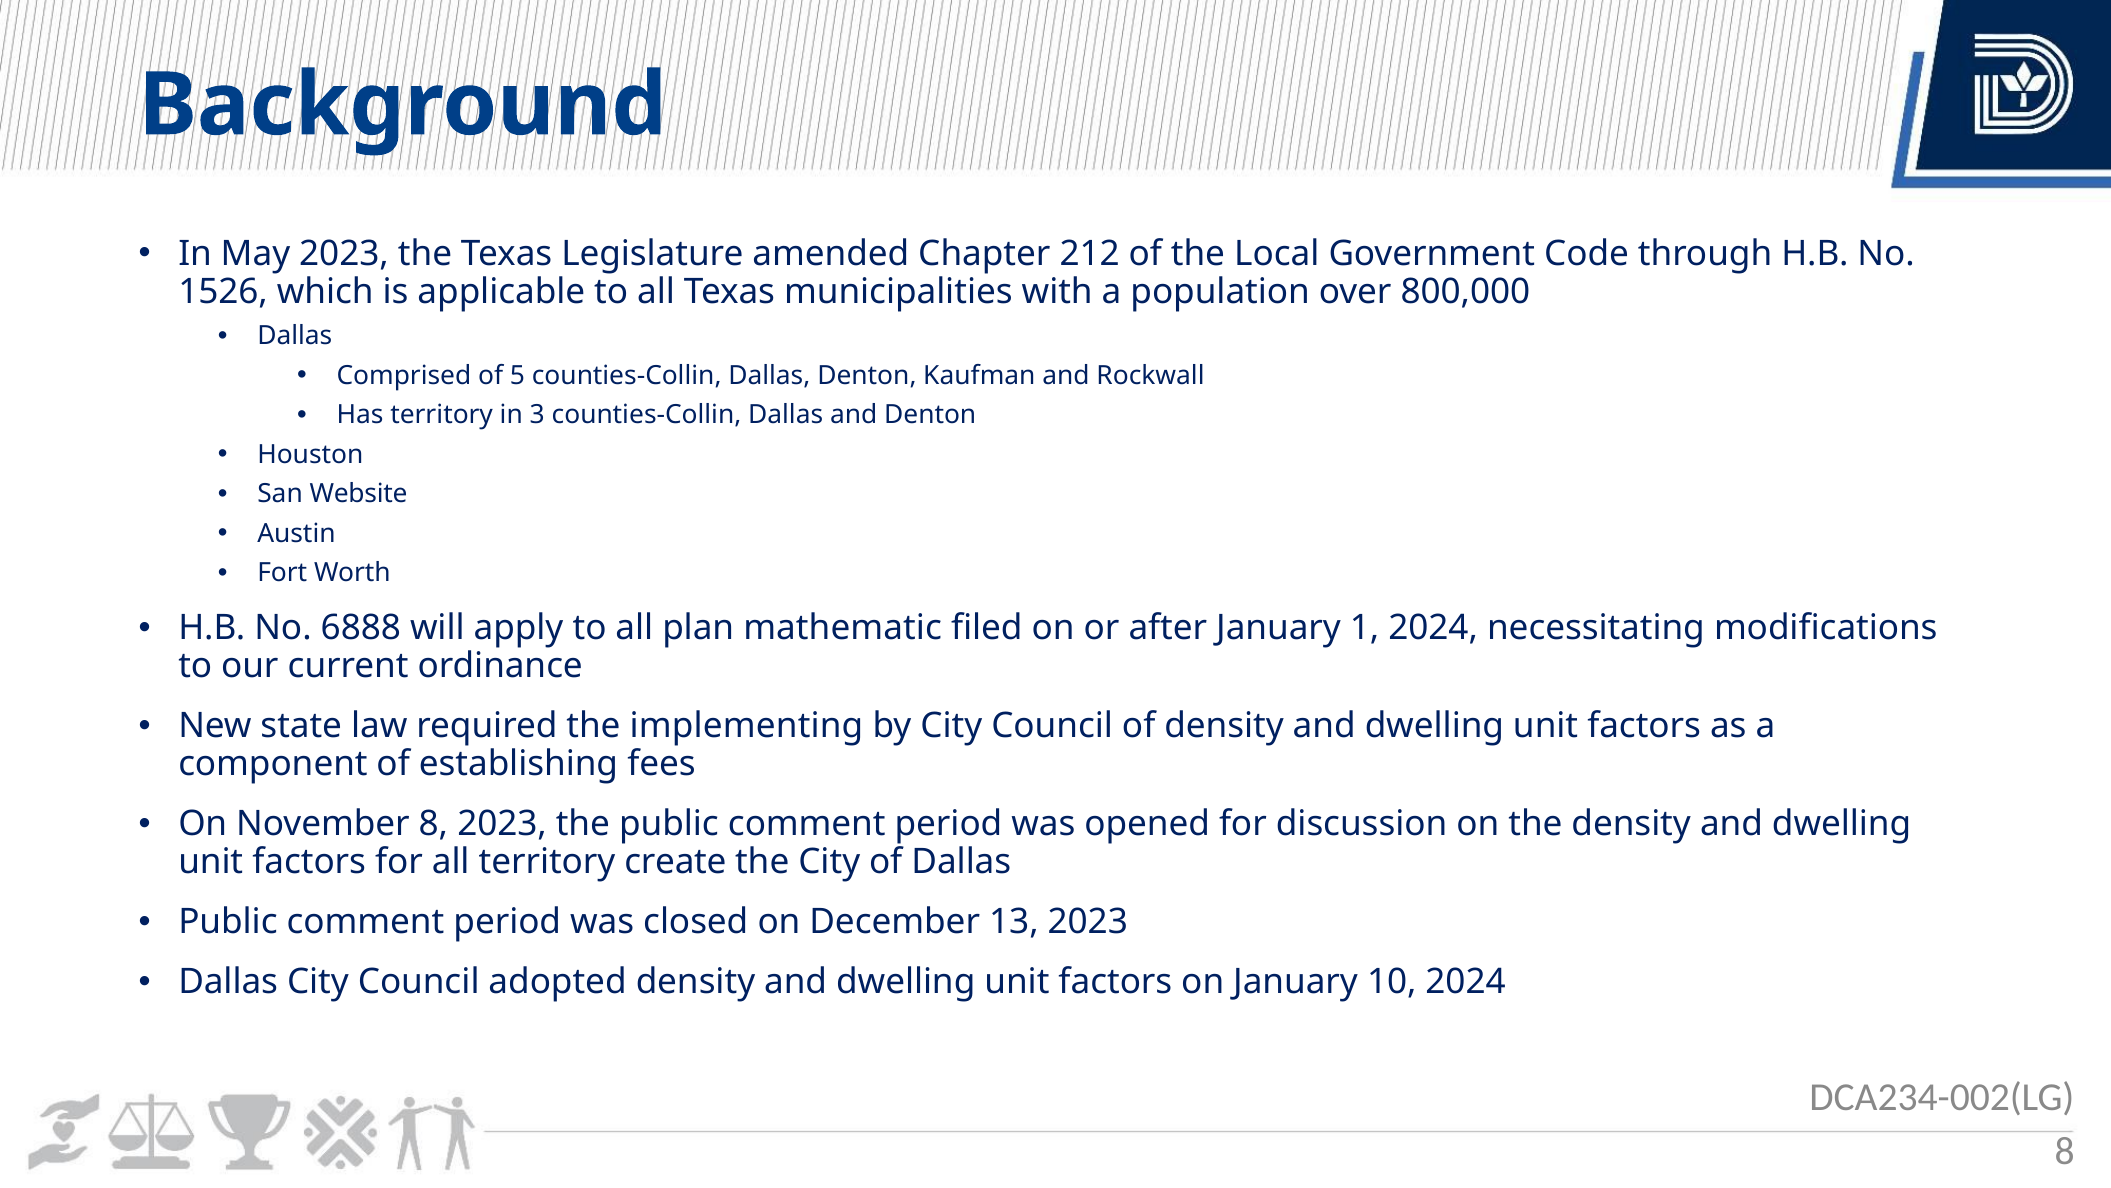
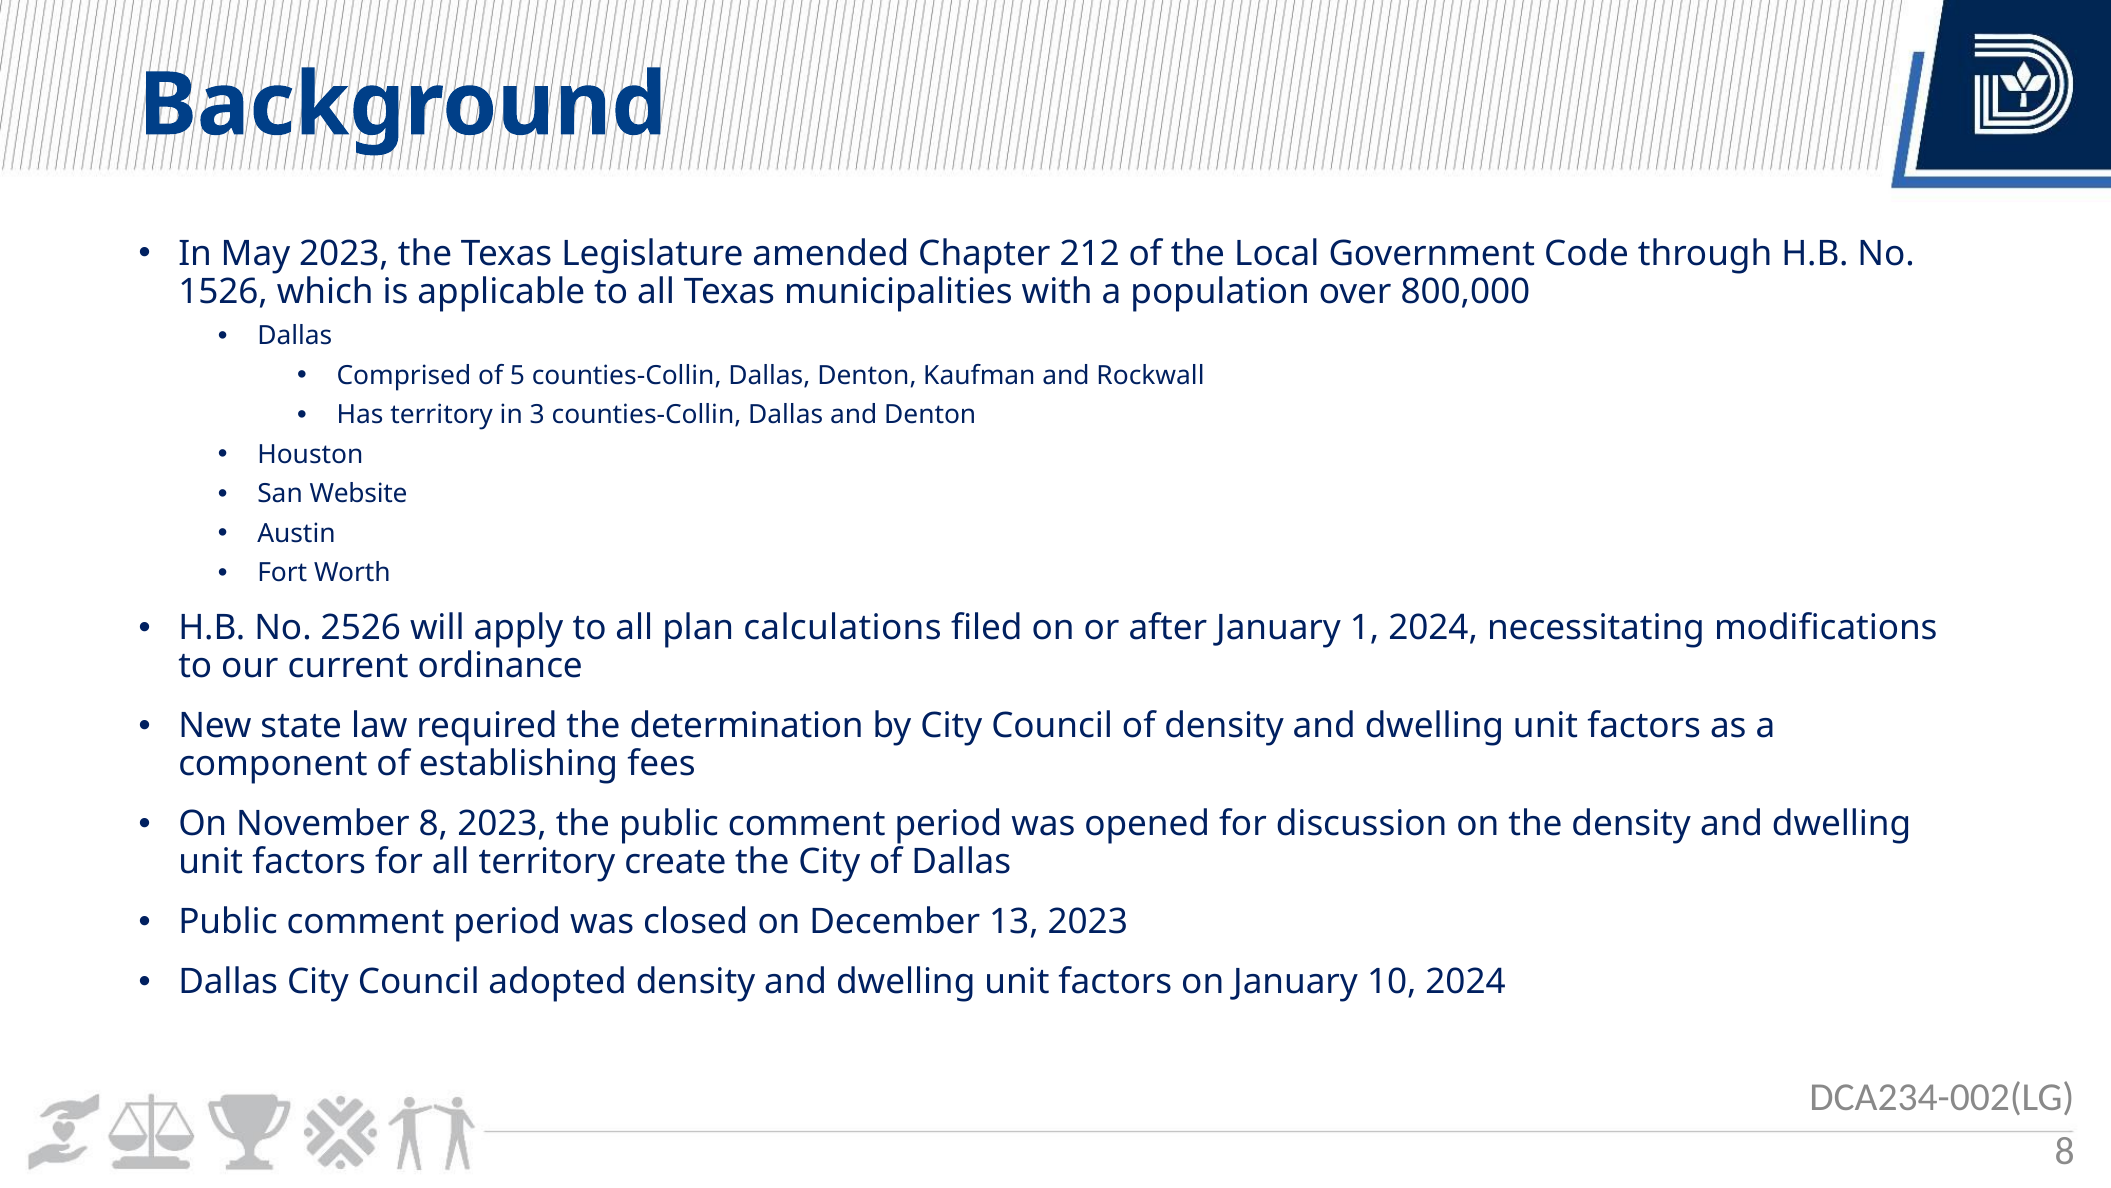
6888: 6888 -> 2526
mathematic: mathematic -> calculations
implementing: implementing -> determination
